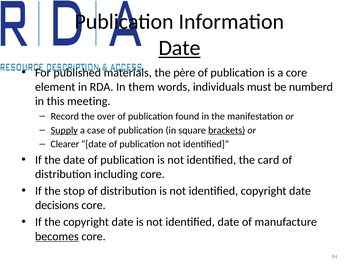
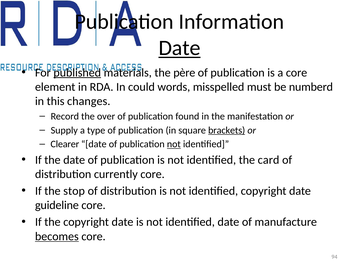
published underline: none -> present
them: them -> could
individuals: individuals -> misspelled
meeting: meeting -> changes
Supply underline: present -> none
case: case -> type
not at (174, 144) underline: none -> present
including: including -> currently
decisions: decisions -> guideline
